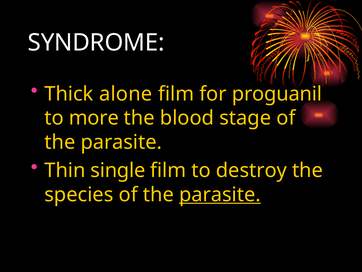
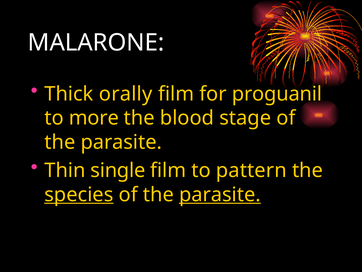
SYNDROME: SYNDROME -> MALARONE
alone: alone -> orally
destroy: destroy -> pattern
species underline: none -> present
